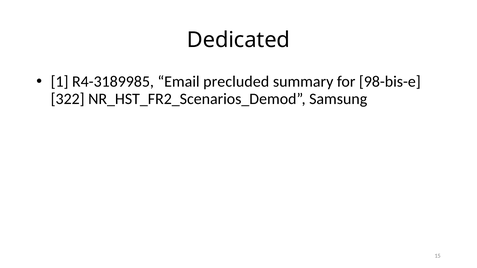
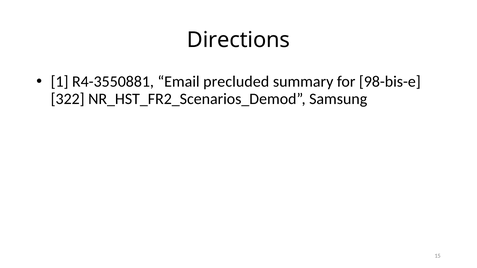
Dedicated: Dedicated -> Directions
R4-3189985: R4-3189985 -> R4-3550881
